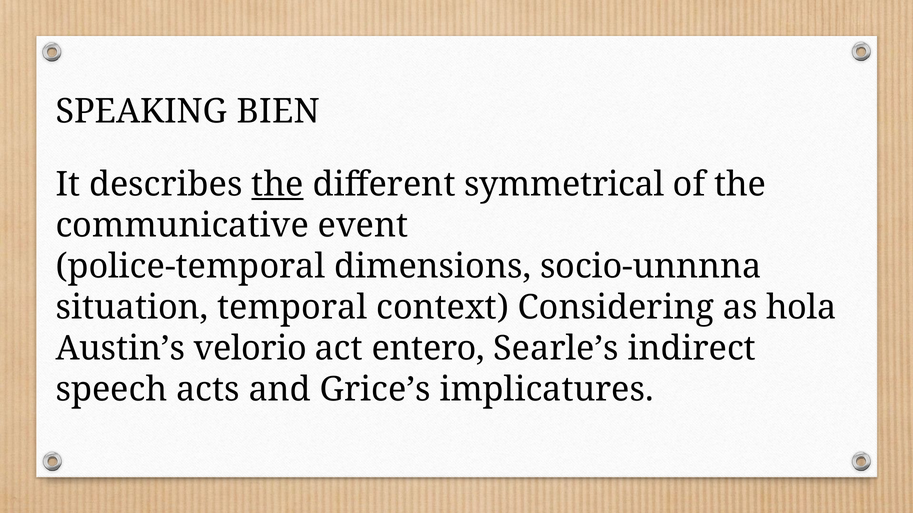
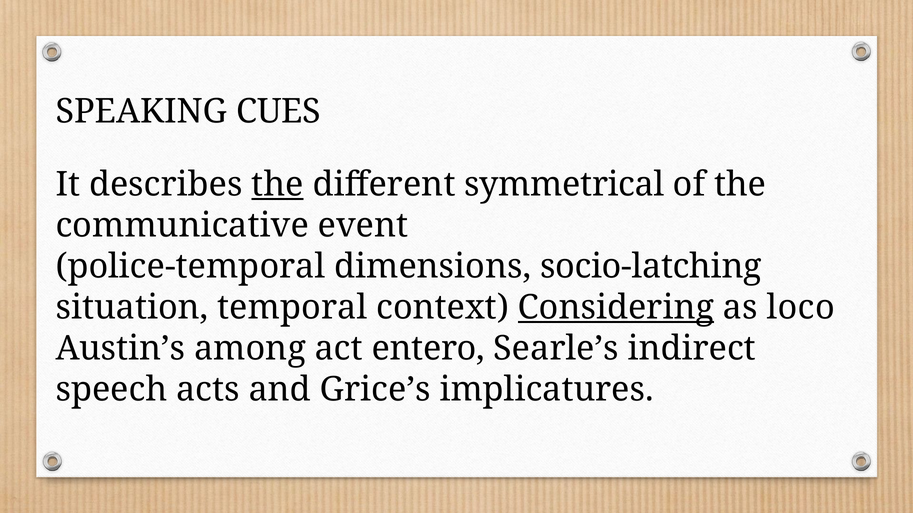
BIEN: BIEN -> CUES
socio-unnnna: socio-unnnna -> socio-latching
Considering underline: none -> present
hola: hola -> loco
velorio: velorio -> among
